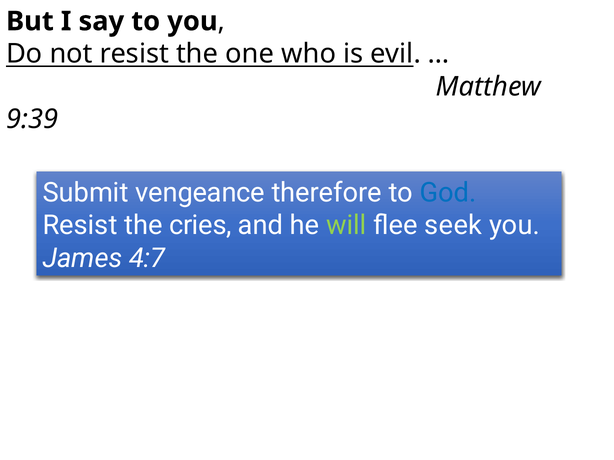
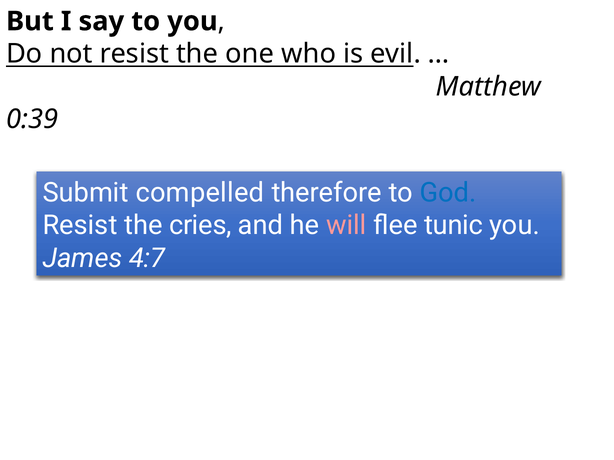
9:39: 9:39 -> 0:39
vengeance: vengeance -> compelled
will colour: light green -> pink
seek: seek -> tunic
